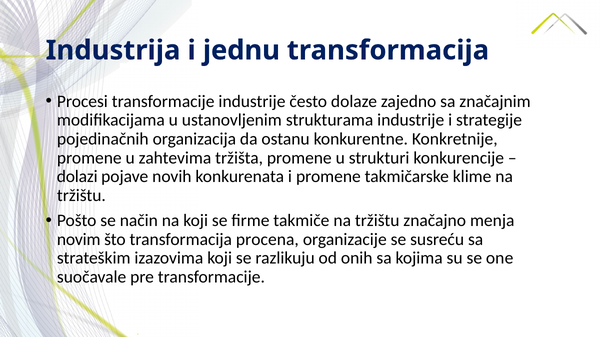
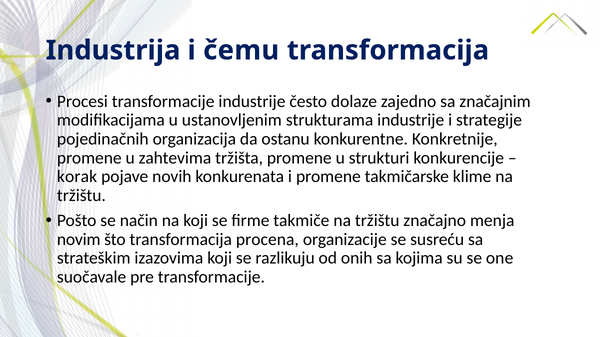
jednu: jednu -> čemu
dolazi: dolazi -> korak
